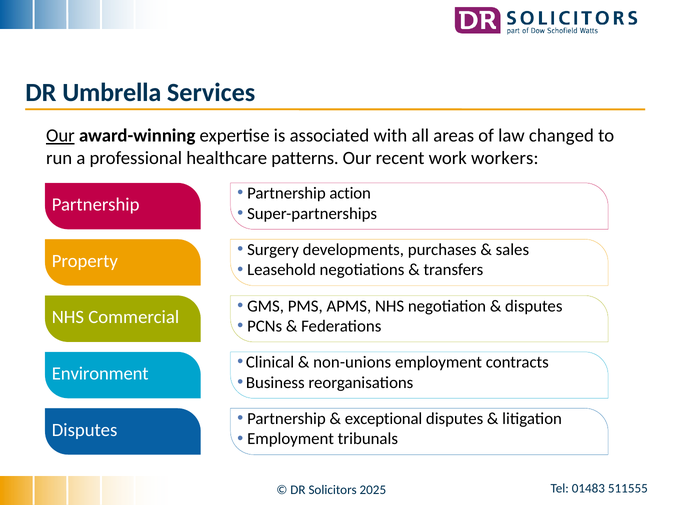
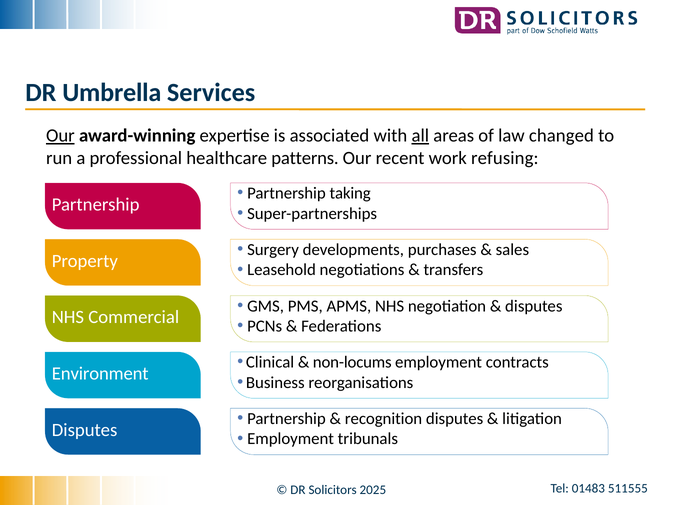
all underline: none -> present
workers: workers -> refusing
action: action -> taking
non-unions: non-unions -> non-locums
exceptional: exceptional -> recognition
